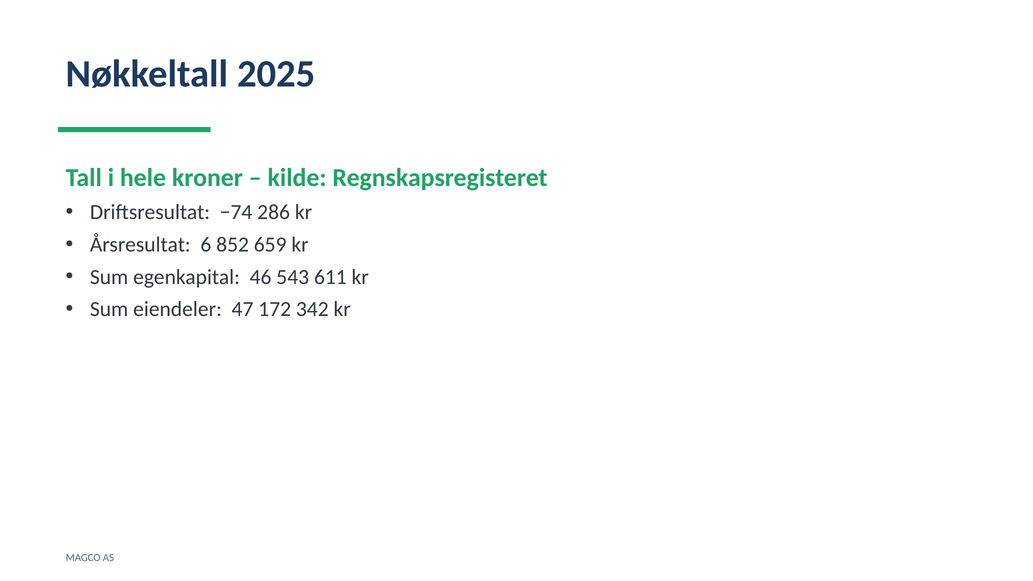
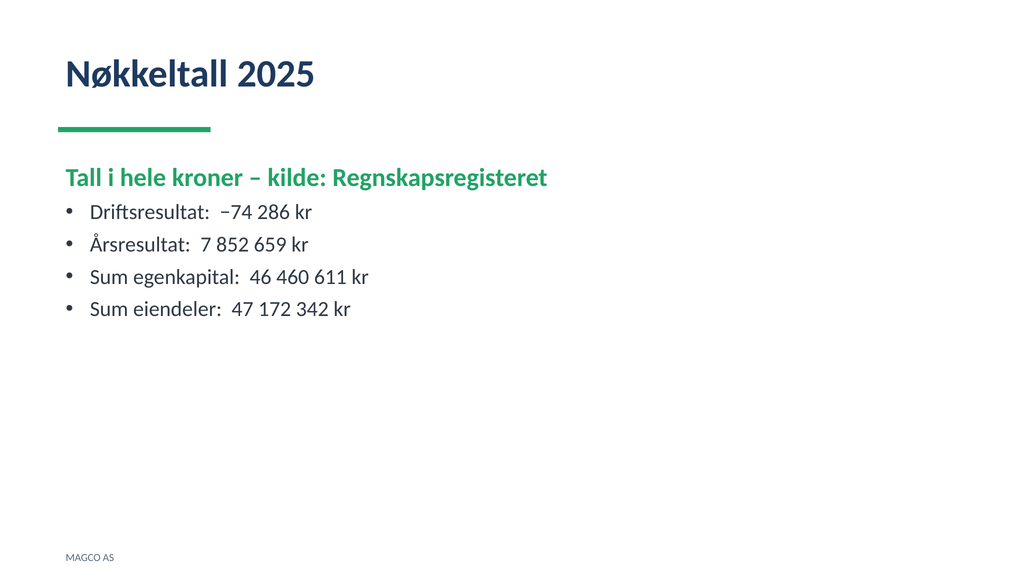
6: 6 -> 7
543: 543 -> 460
